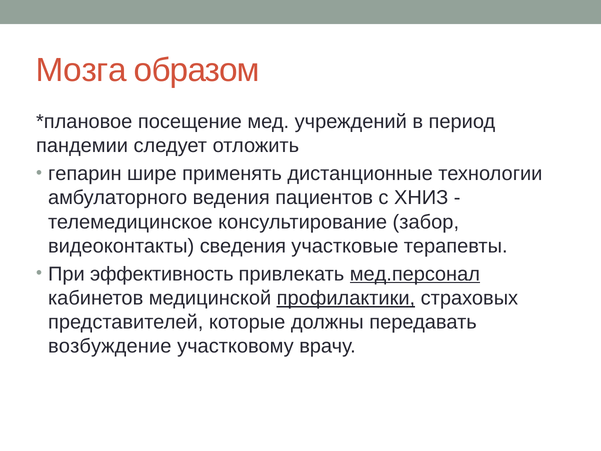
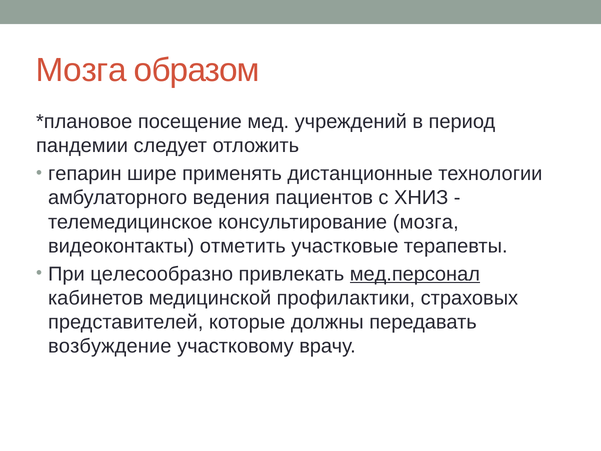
консультирование забор: забор -> мозга
сведения: сведения -> отметить
эффективность: эффективность -> целесообразно
профилактики underline: present -> none
